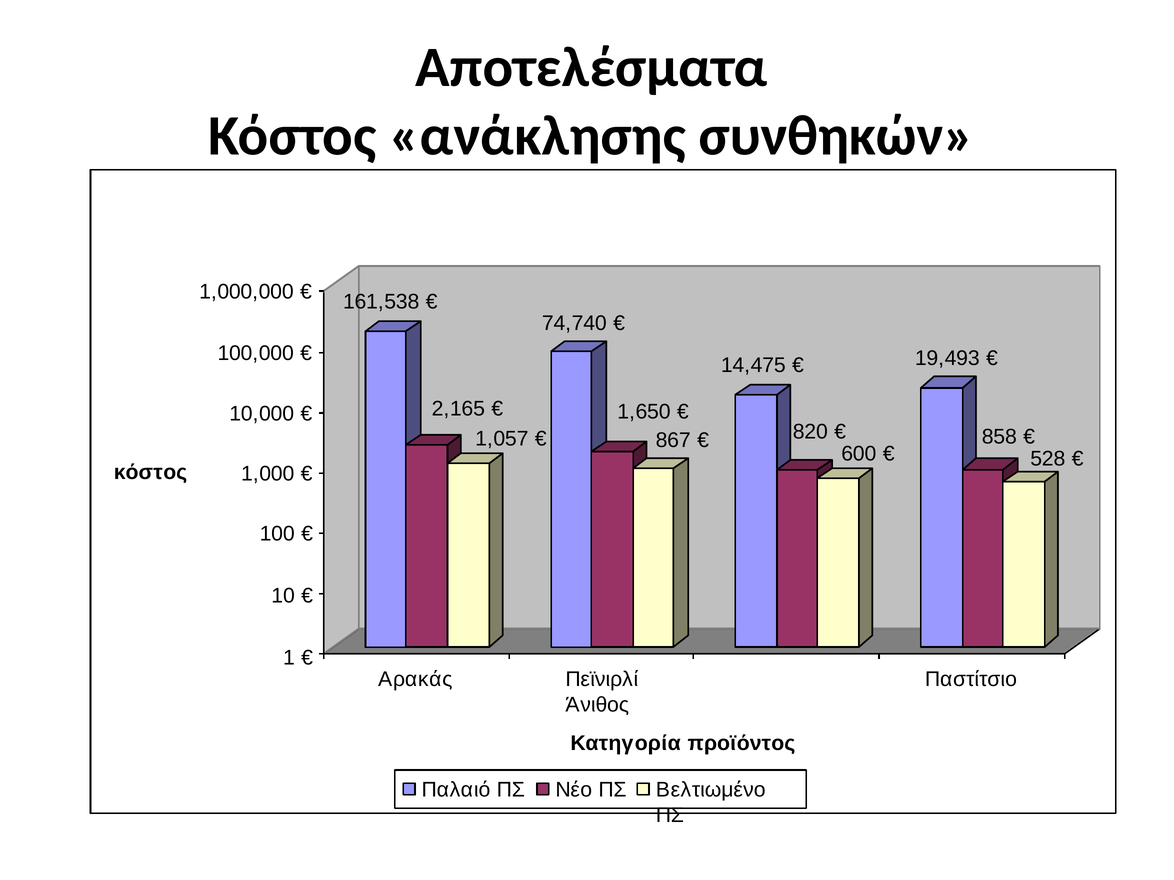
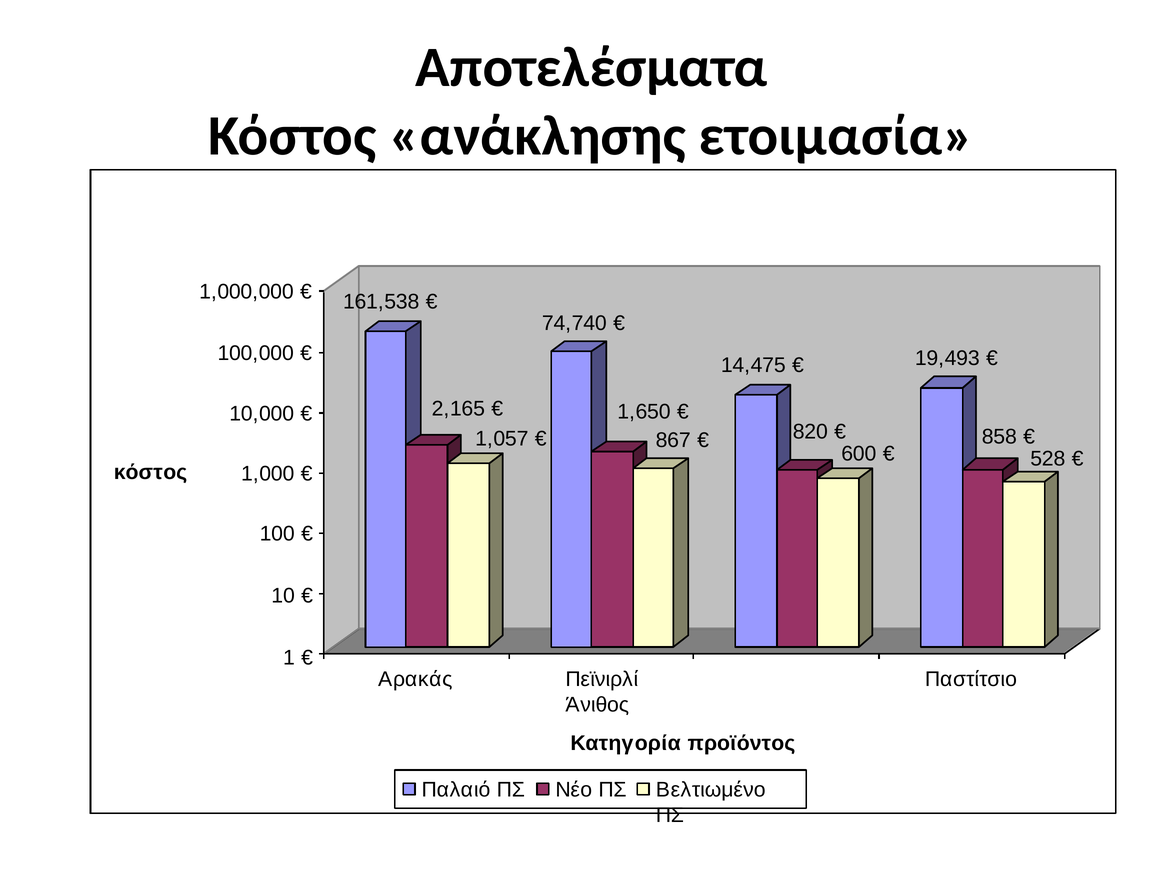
συνθηκών: συνθηκών -> ετοιμασία
